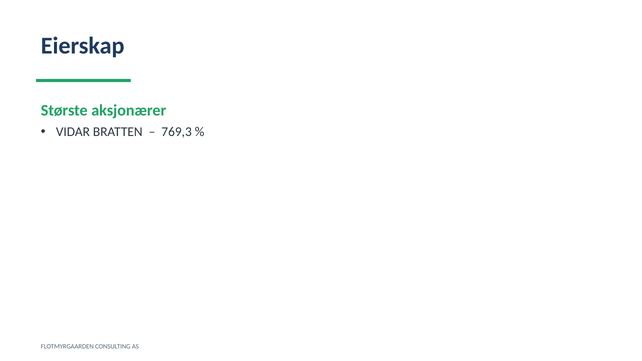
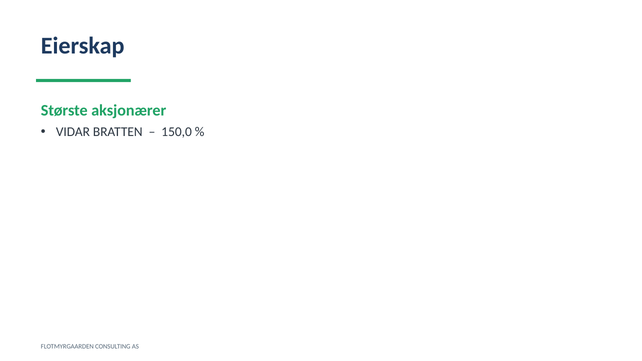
769,3: 769,3 -> 150,0
